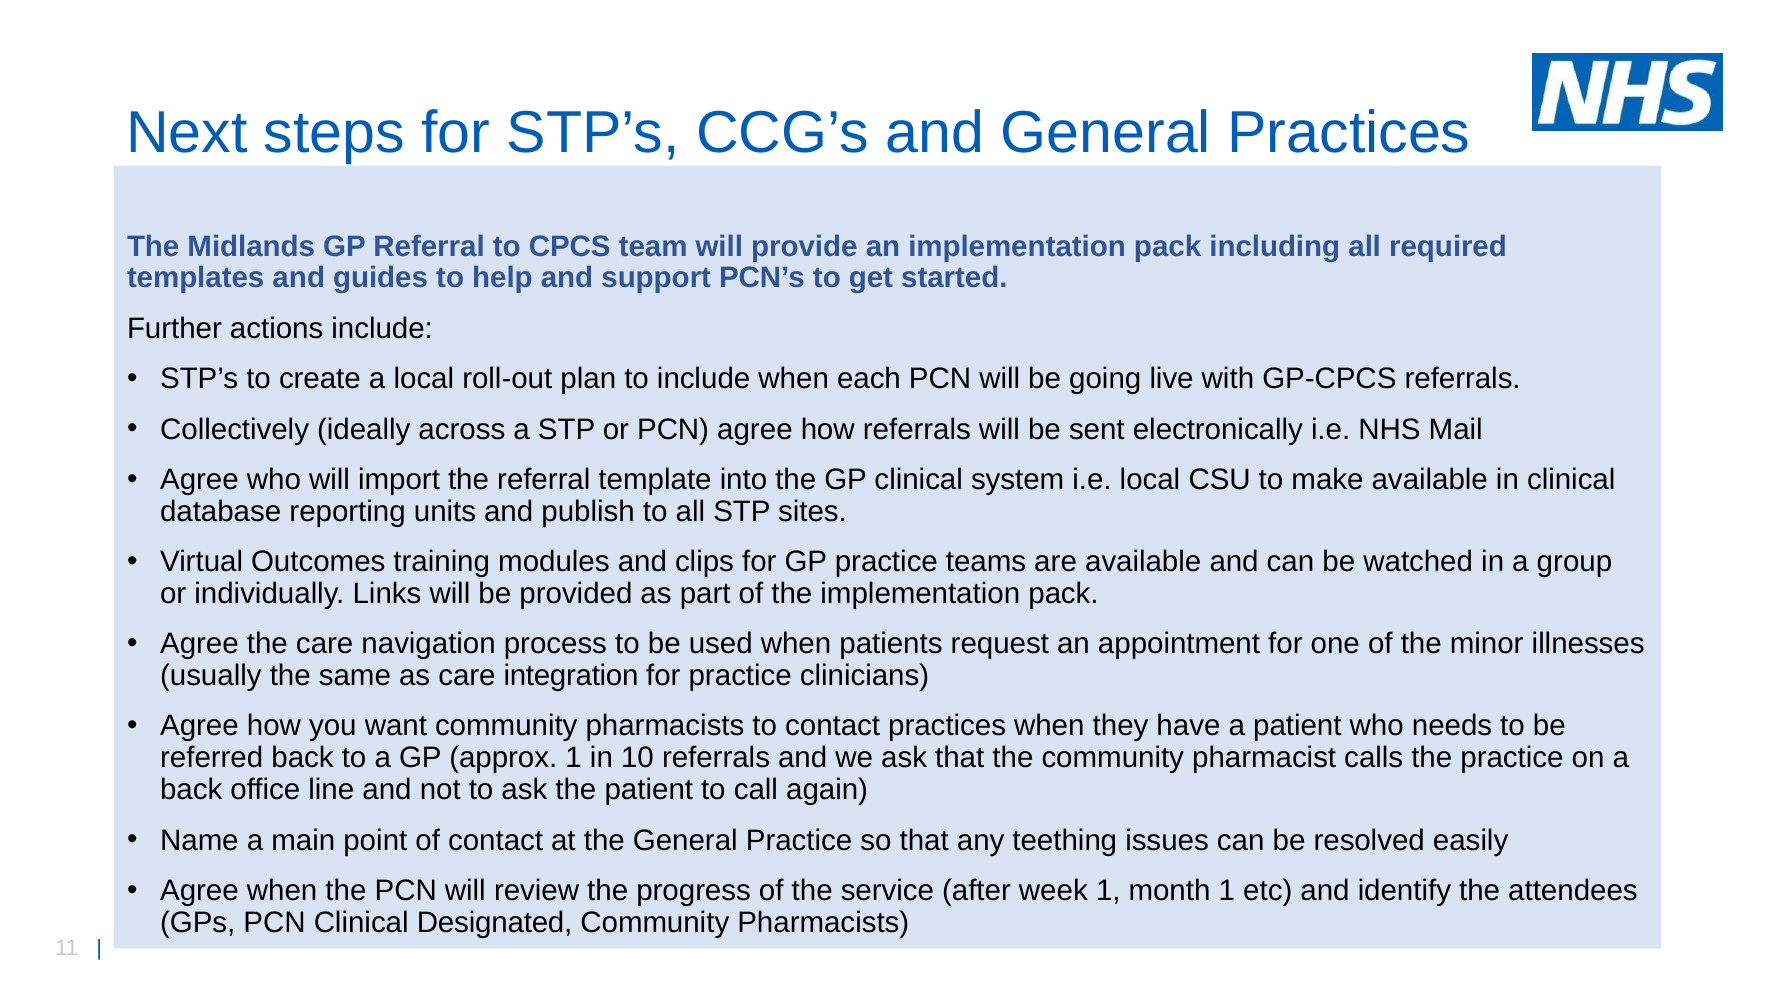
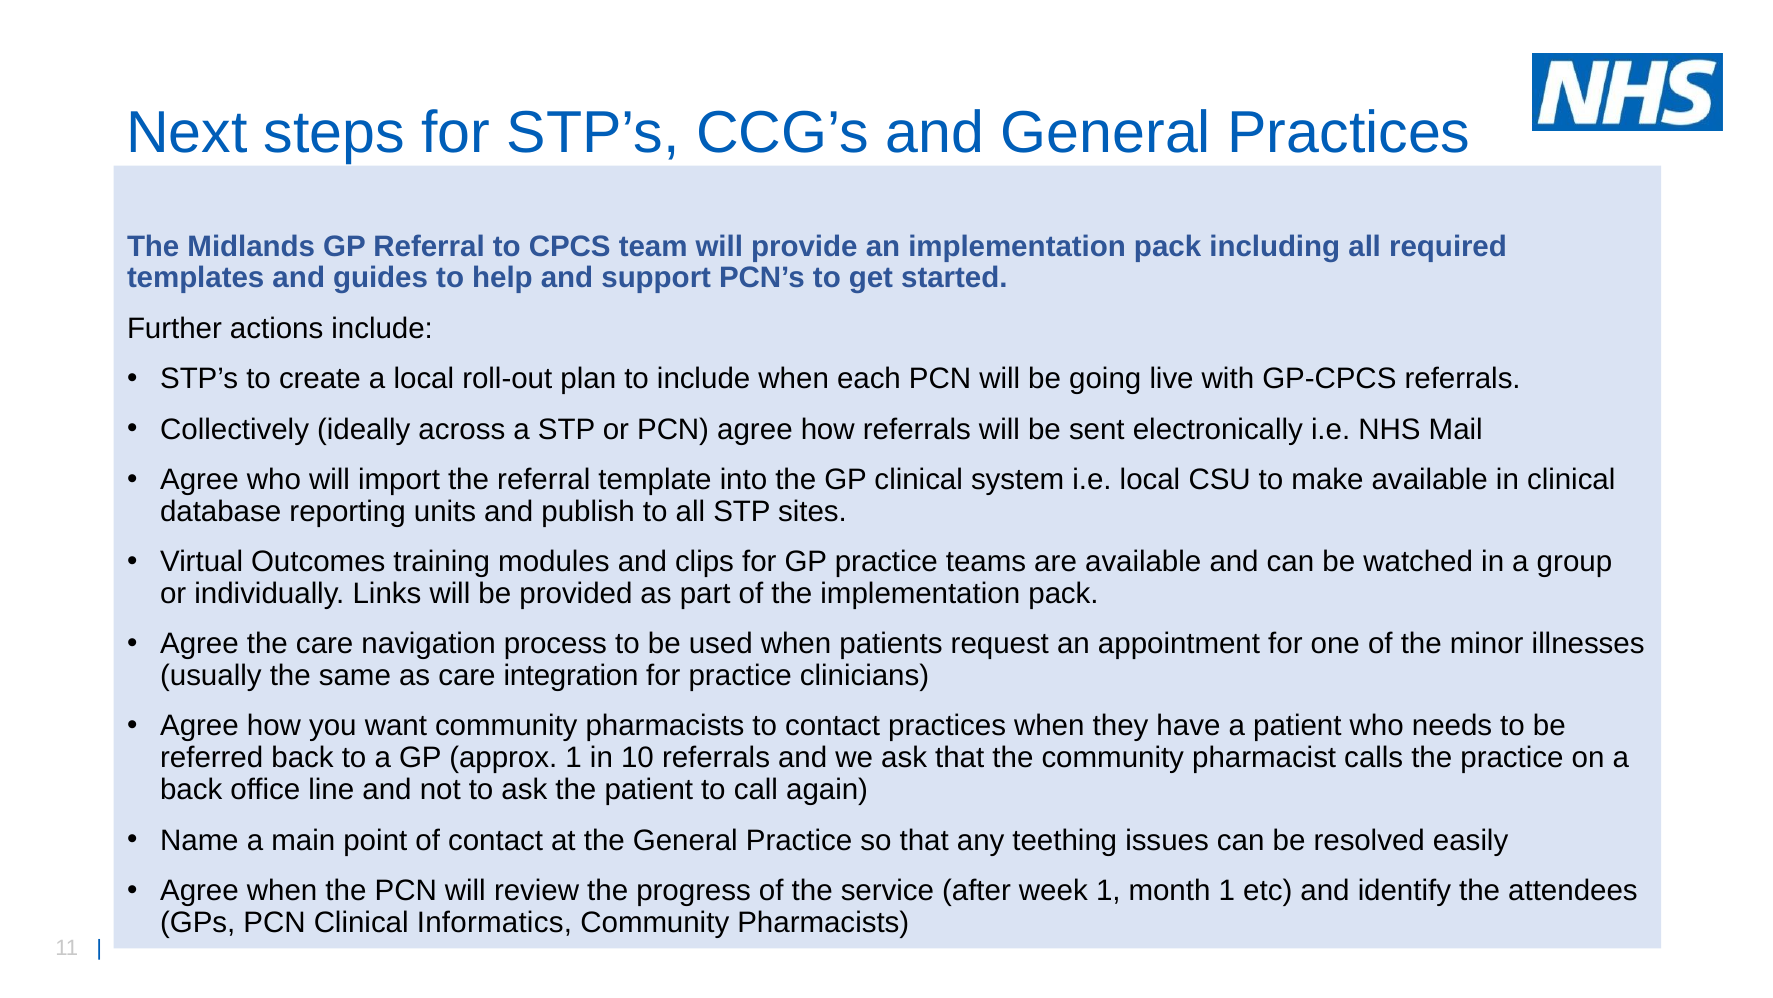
Designated: Designated -> Informatics
